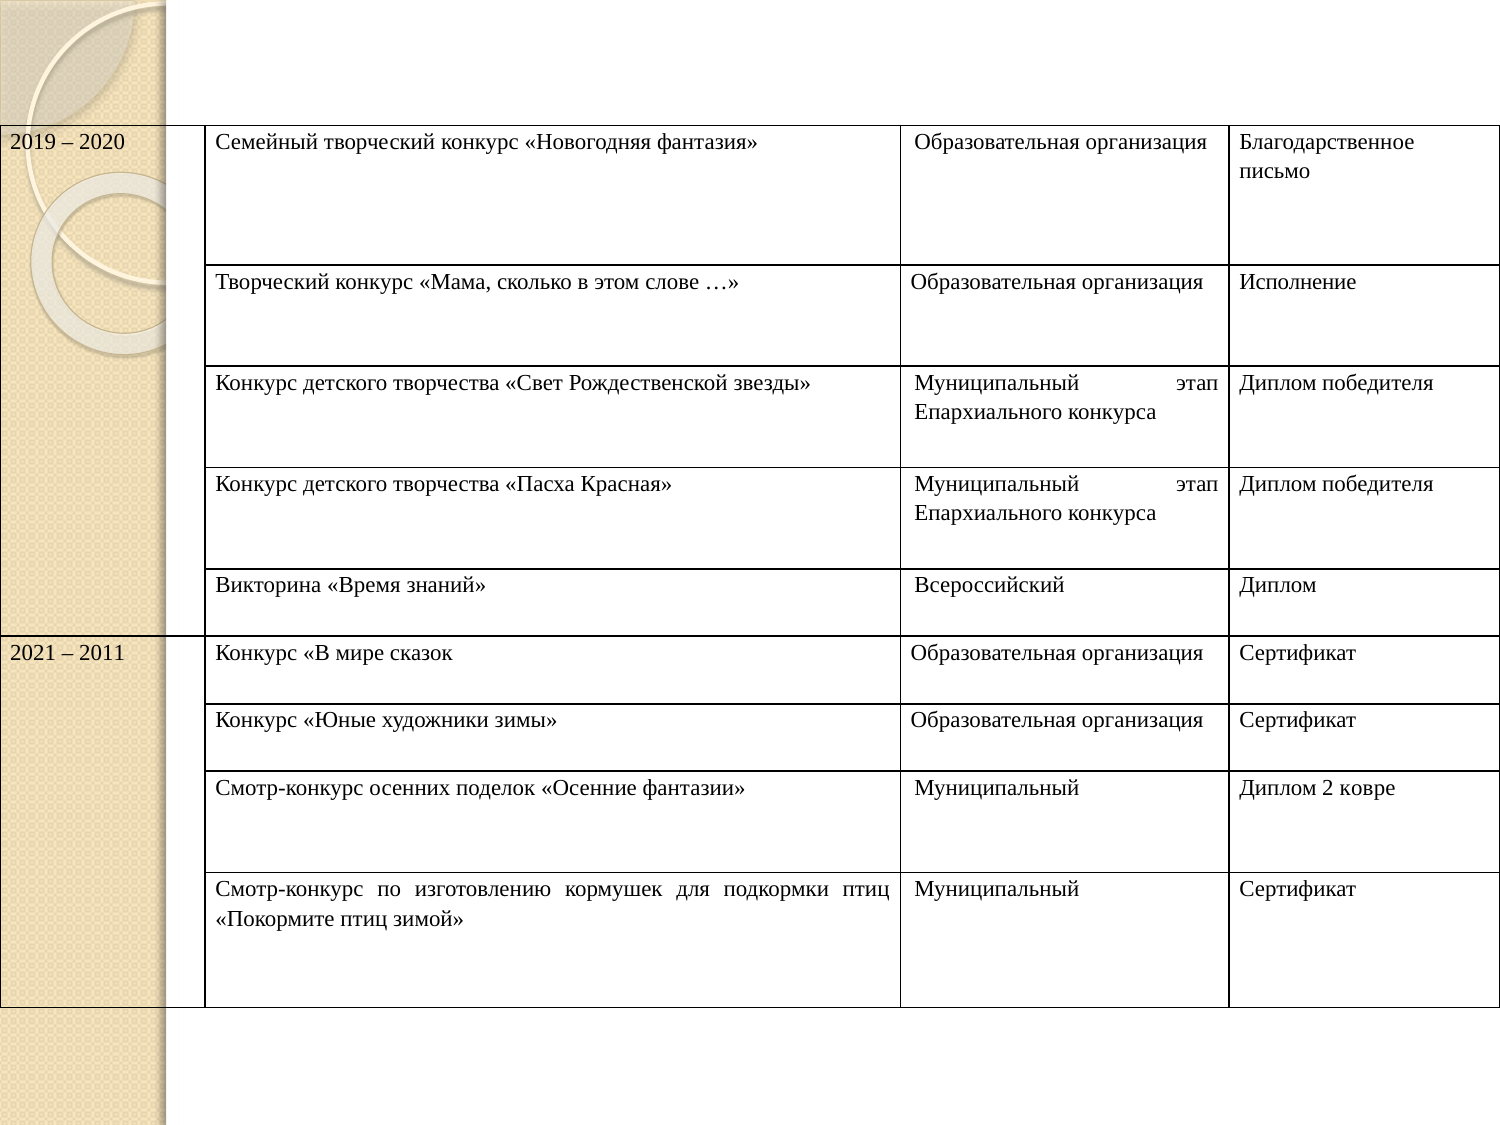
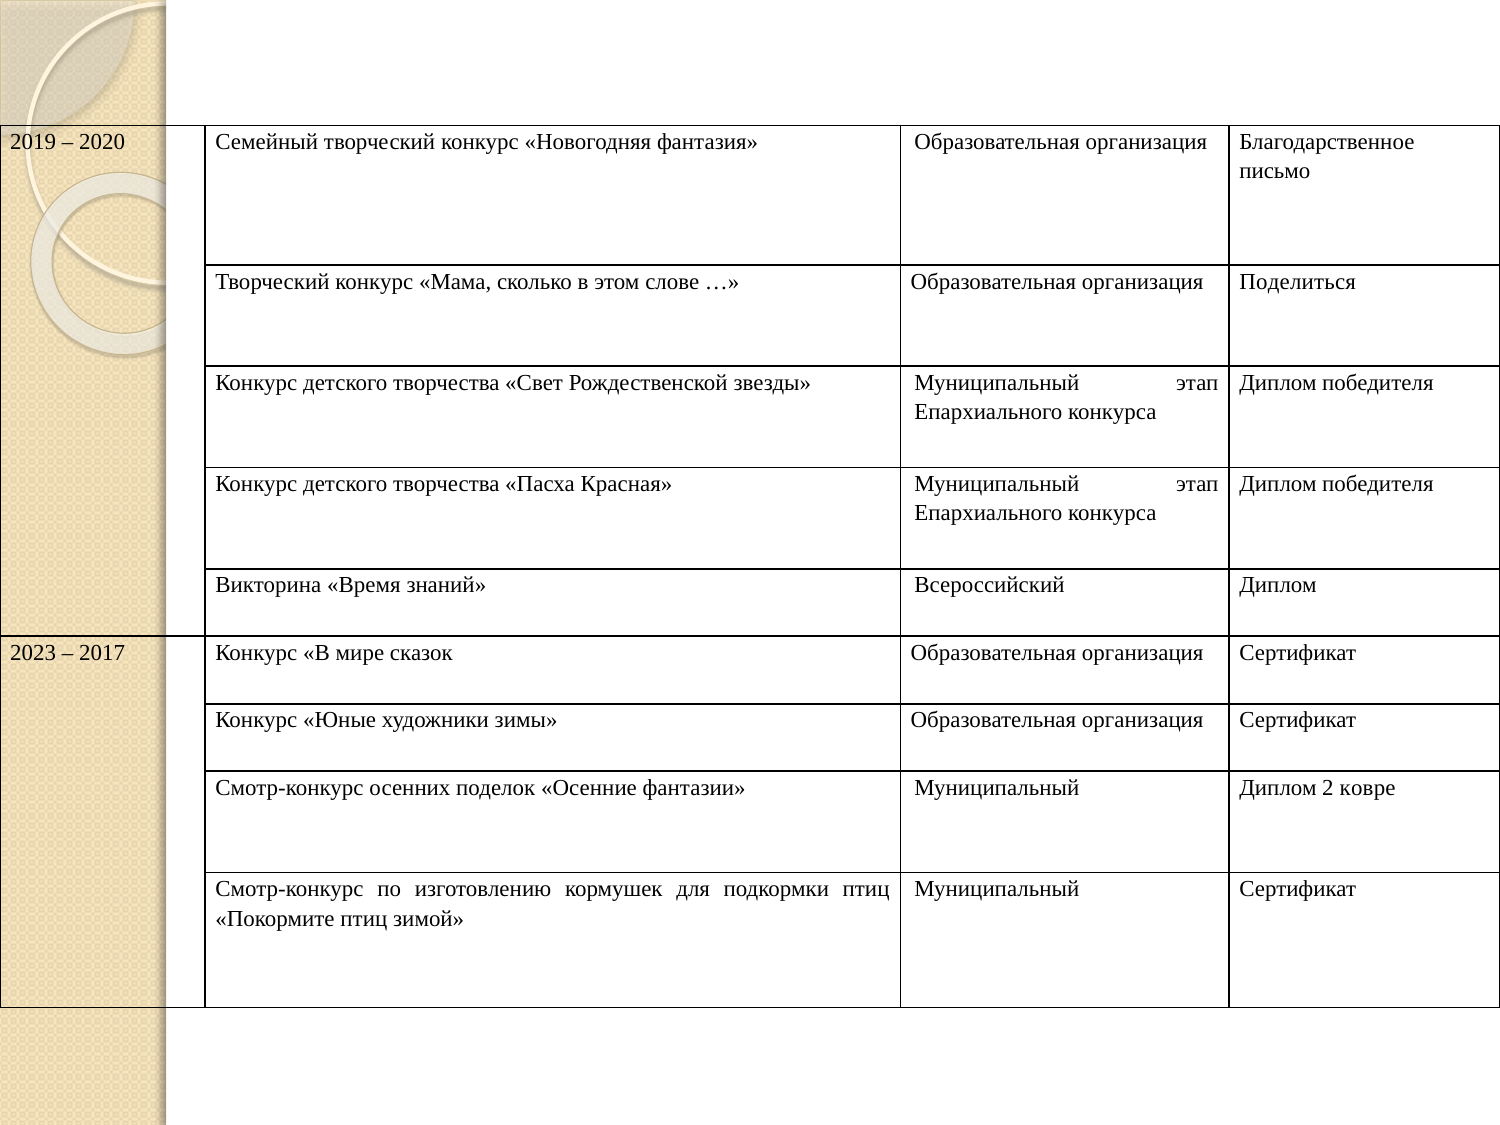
Исполнение: Исполнение -> Поделиться
2021: 2021 -> 2023
2011: 2011 -> 2017
